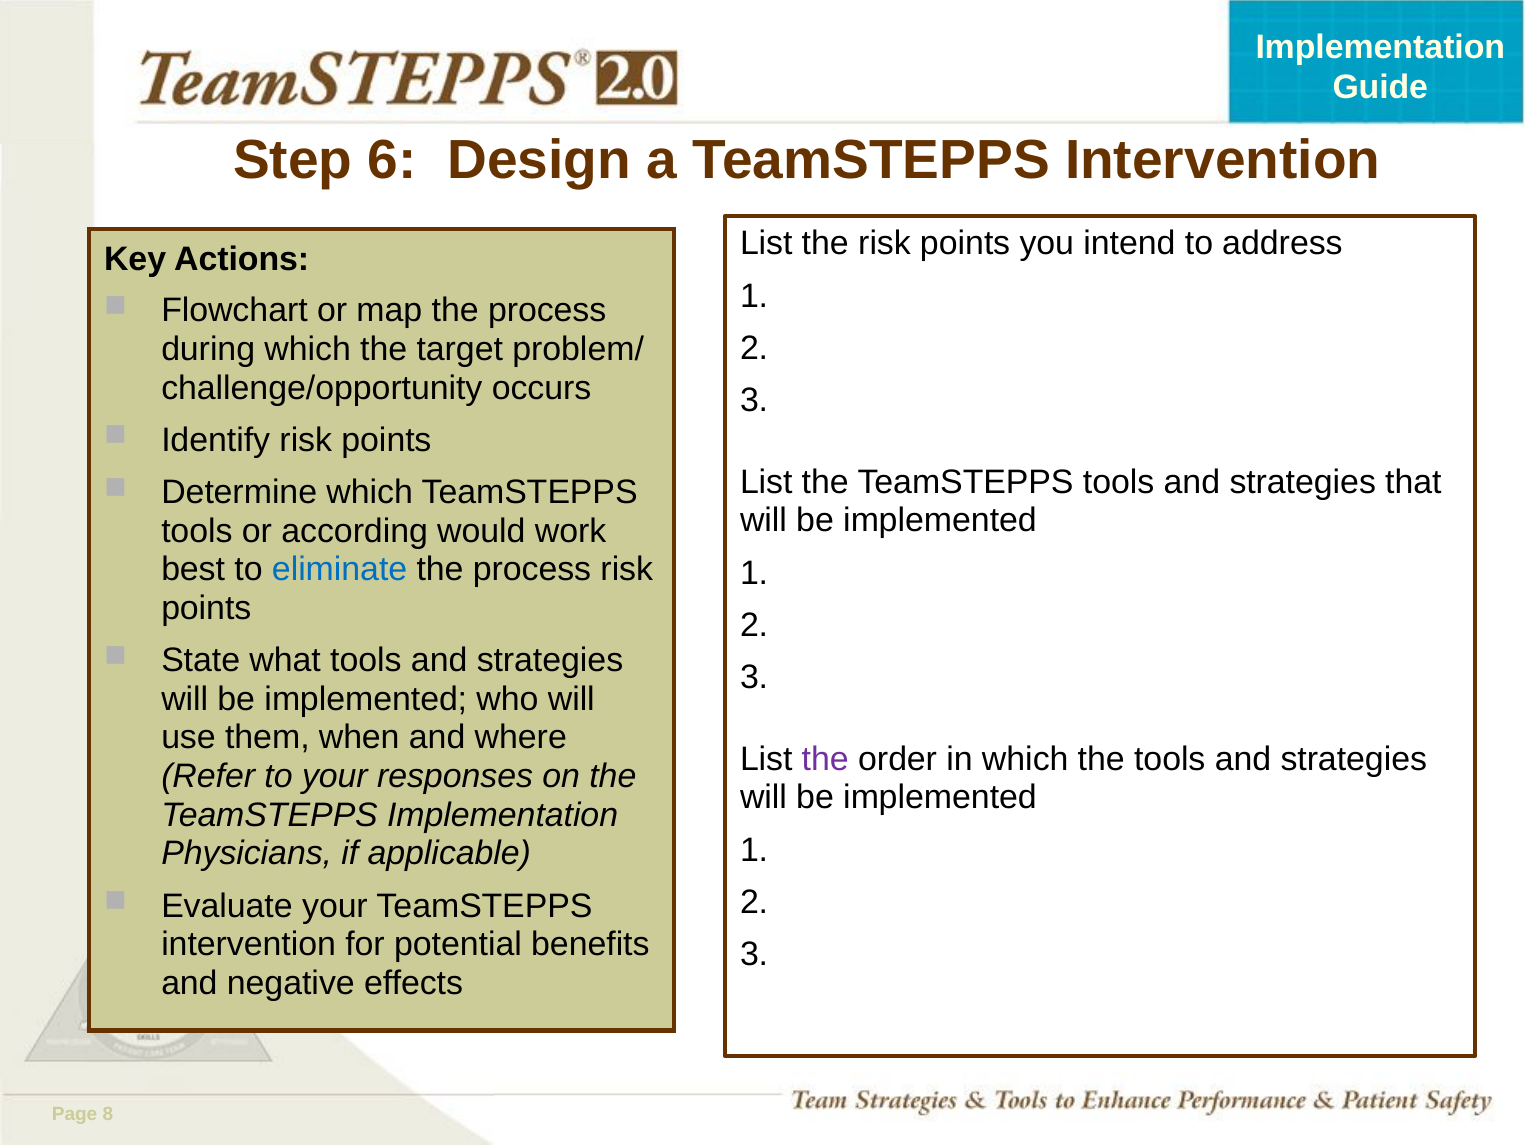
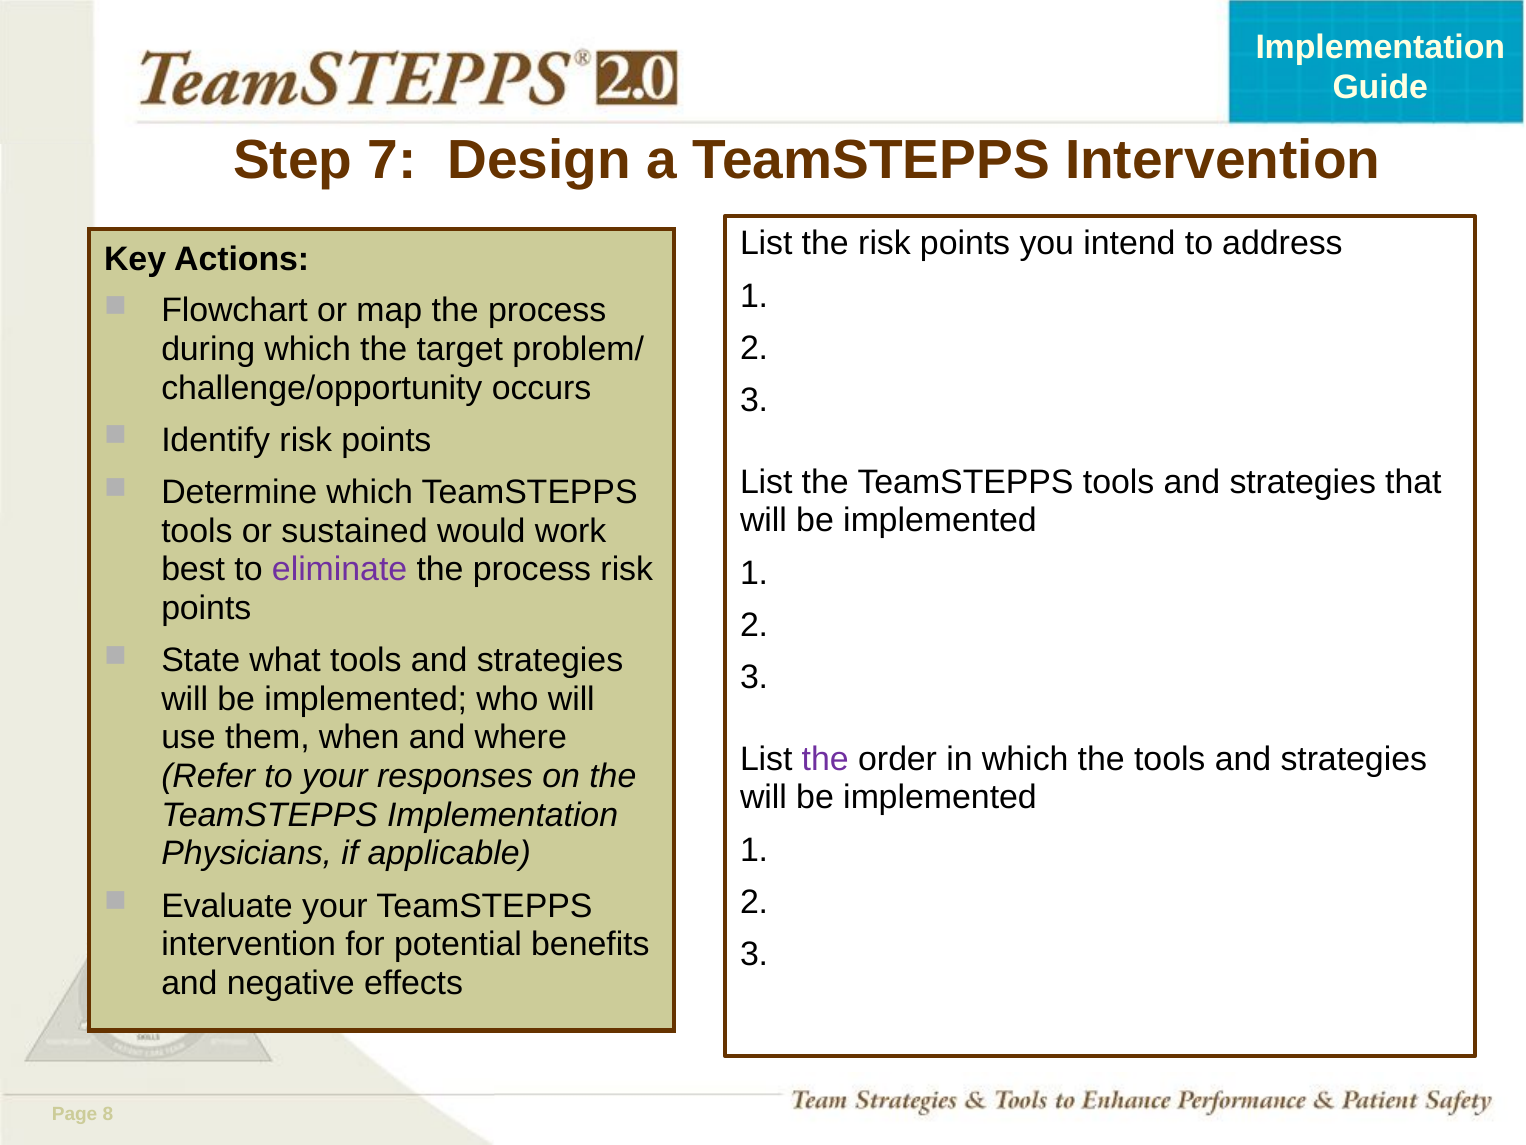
6: 6 -> 7
according: according -> sustained
eliminate colour: blue -> purple
